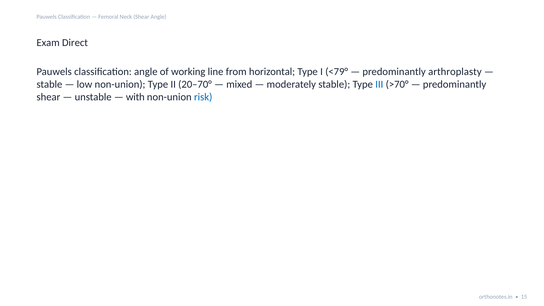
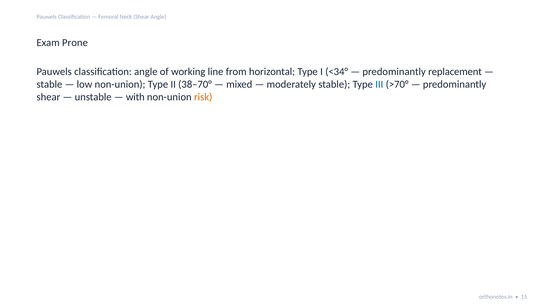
Direct: Direct -> Prone
<79°: <79° -> <34°
arthroplasty: arthroplasty -> replacement
20–70°: 20–70° -> 38–70°
risk colour: blue -> orange
